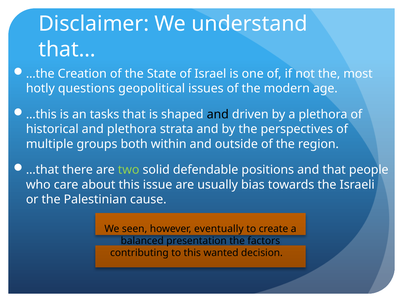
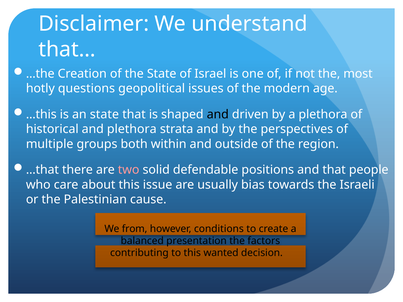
an tasks: tasks -> state
two colour: light green -> pink
seen: seen -> from
eventually: eventually -> conditions
